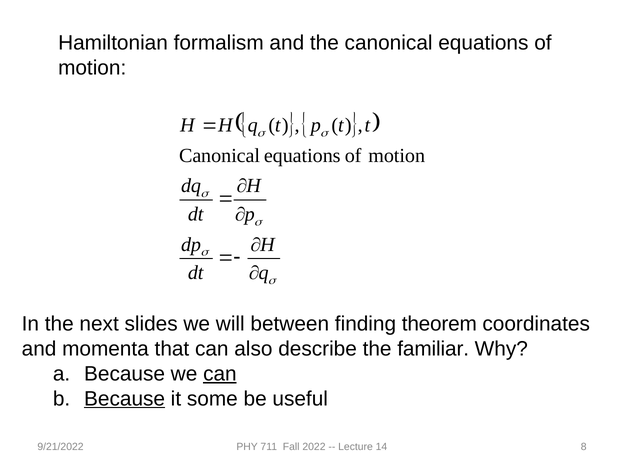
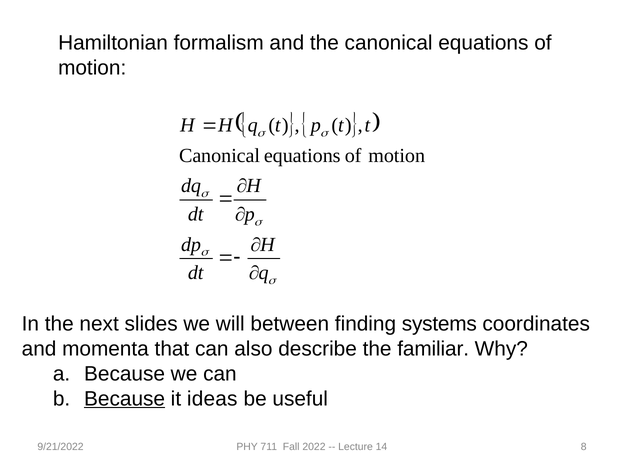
theorem: theorem -> systems
can at (220, 374) underline: present -> none
some: some -> ideas
